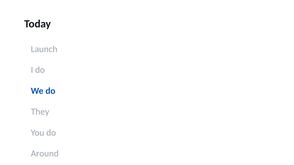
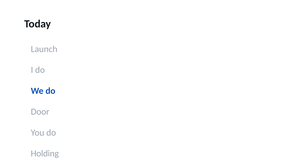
They: They -> Door
Around: Around -> Holding
